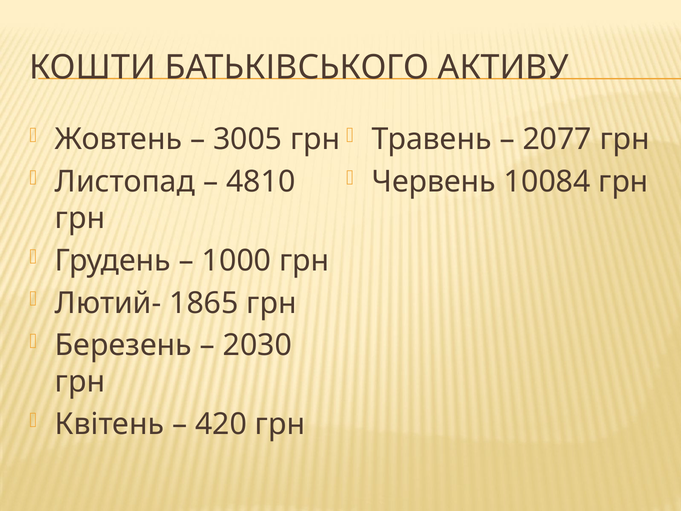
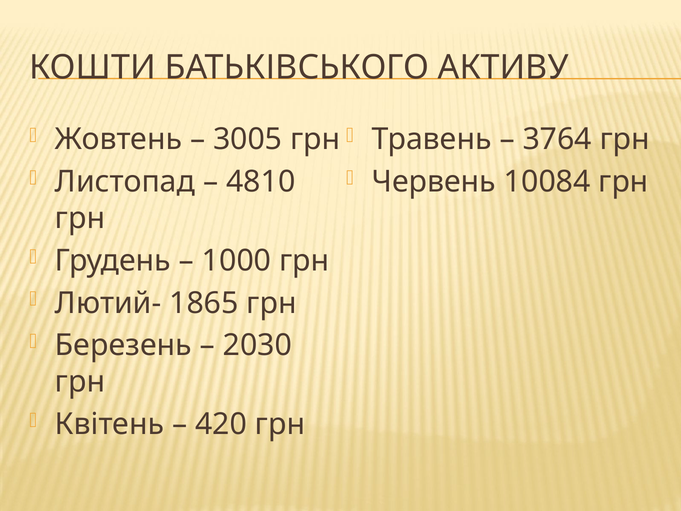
2077: 2077 -> 3764
